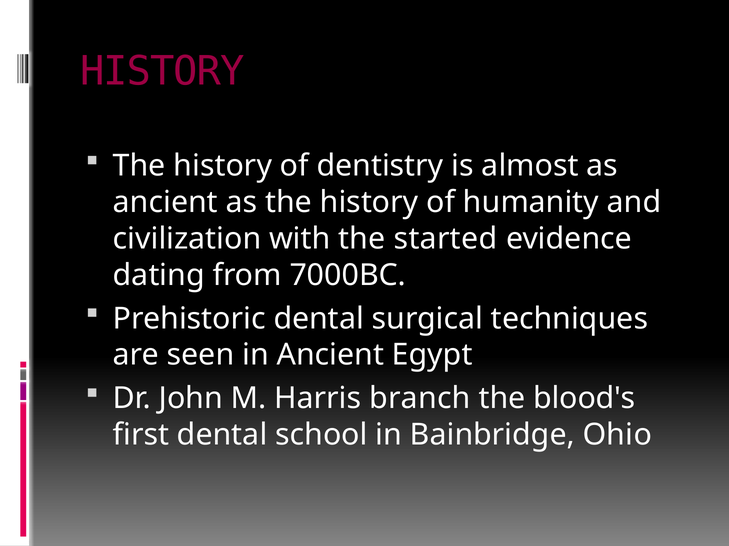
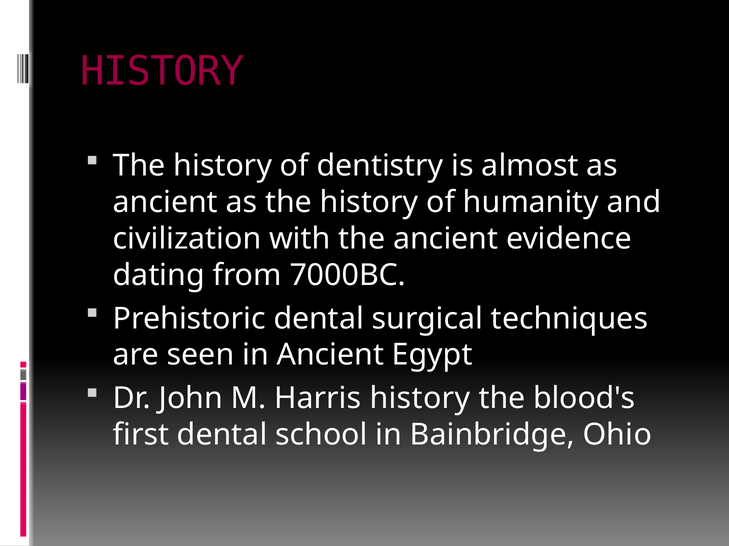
the started: started -> ancient
Harris branch: branch -> history
